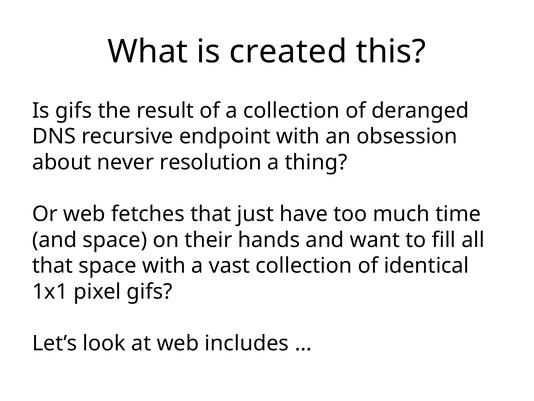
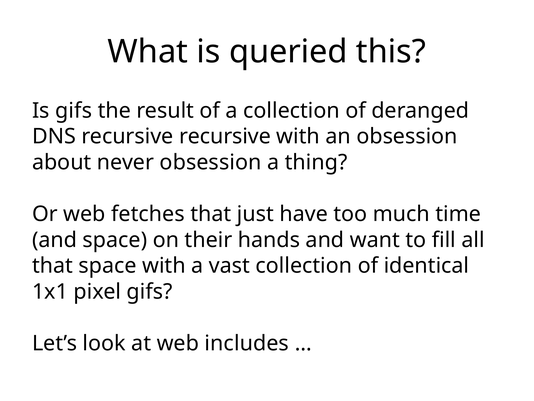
created: created -> queried
recursive endpoint: endpoint -> recursive
never resolution: resolution -> obsession
